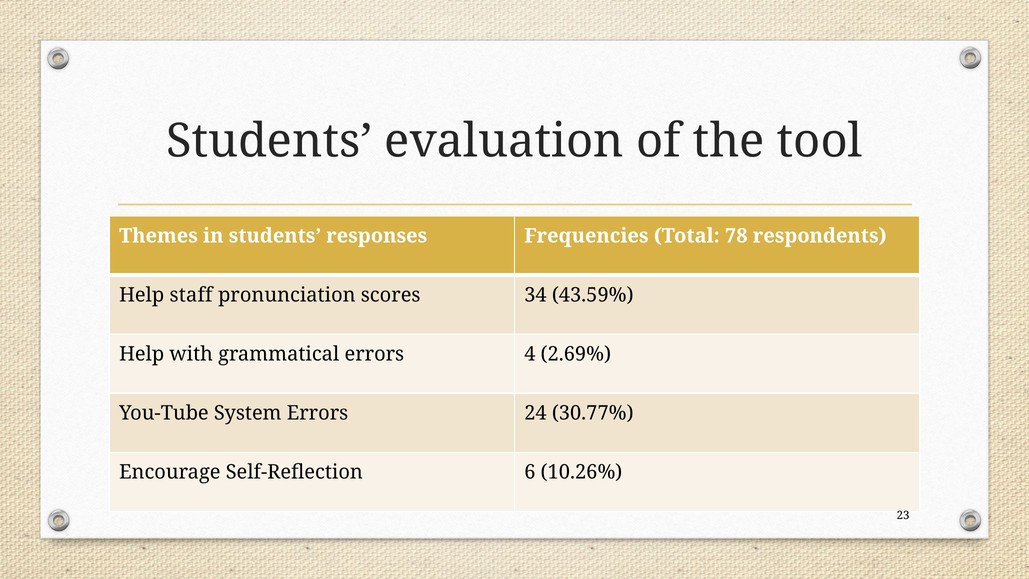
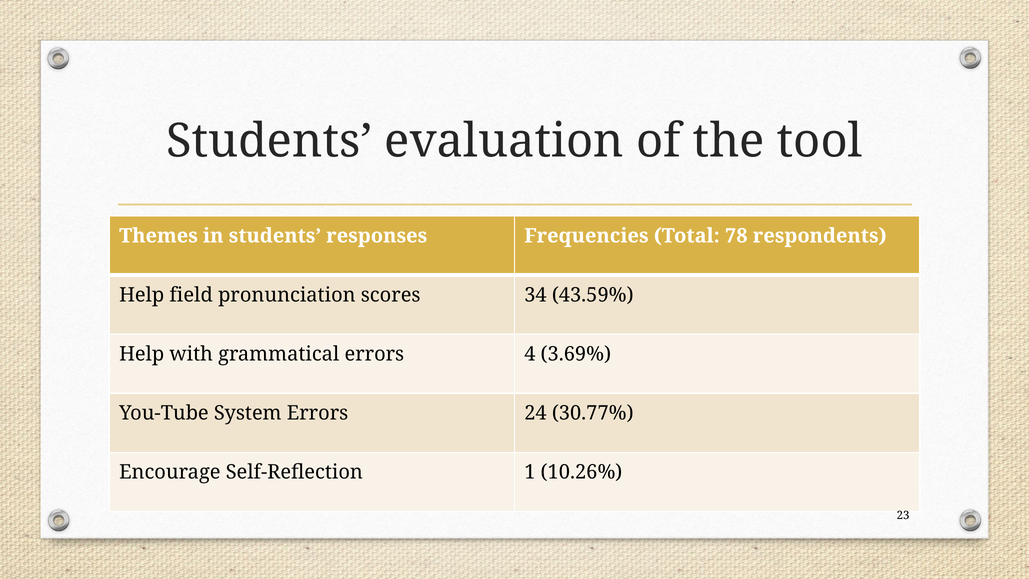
staff: staff -> field
2.69%: 2.69% -> 3.69%
6: 6 -> 1
